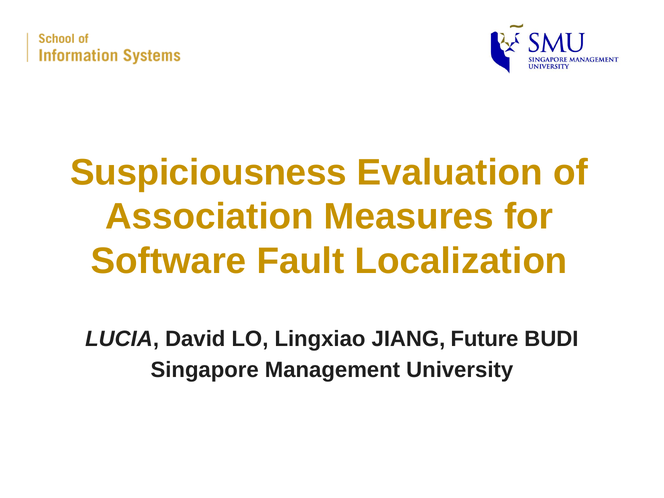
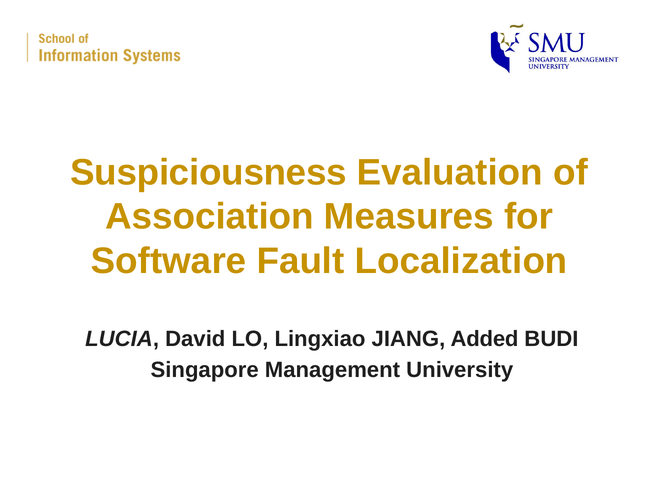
Future: Future -> Added
